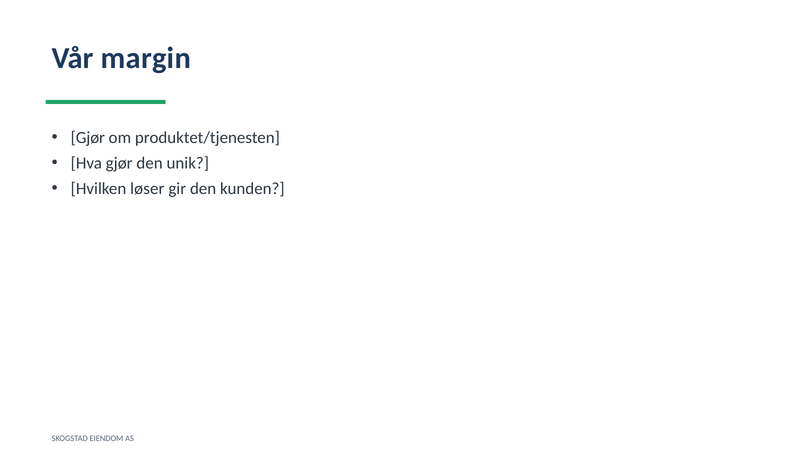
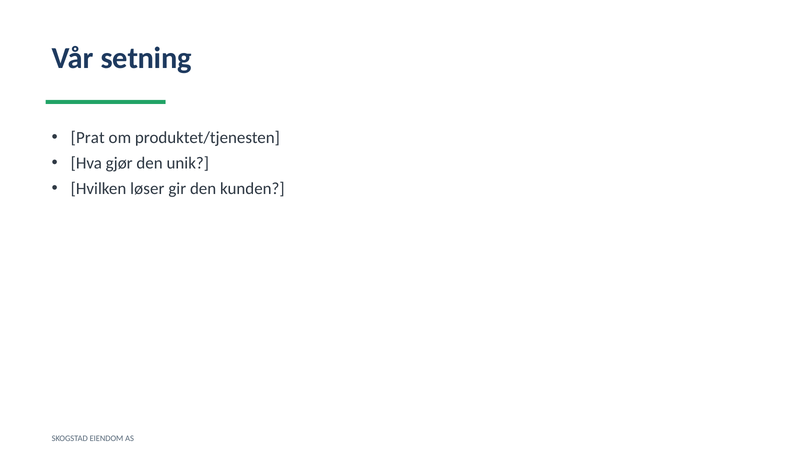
margin: margin -> setning
Gjør at (88, 138): Gjør -> Prat
